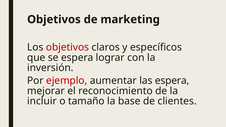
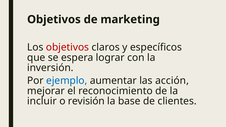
ejemplo colour: red -> blue
las espera: espera -> acción
tamaño: tamaño -> revisión
